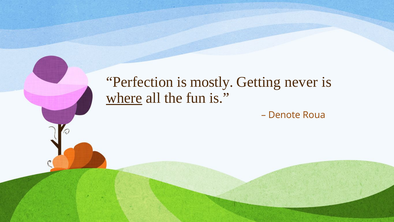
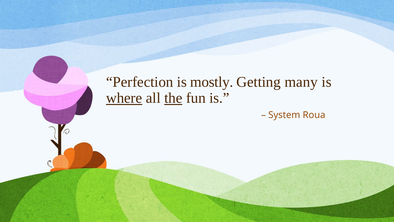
never: never -> many
the underline: none -> present
Denote: Denote -> System
